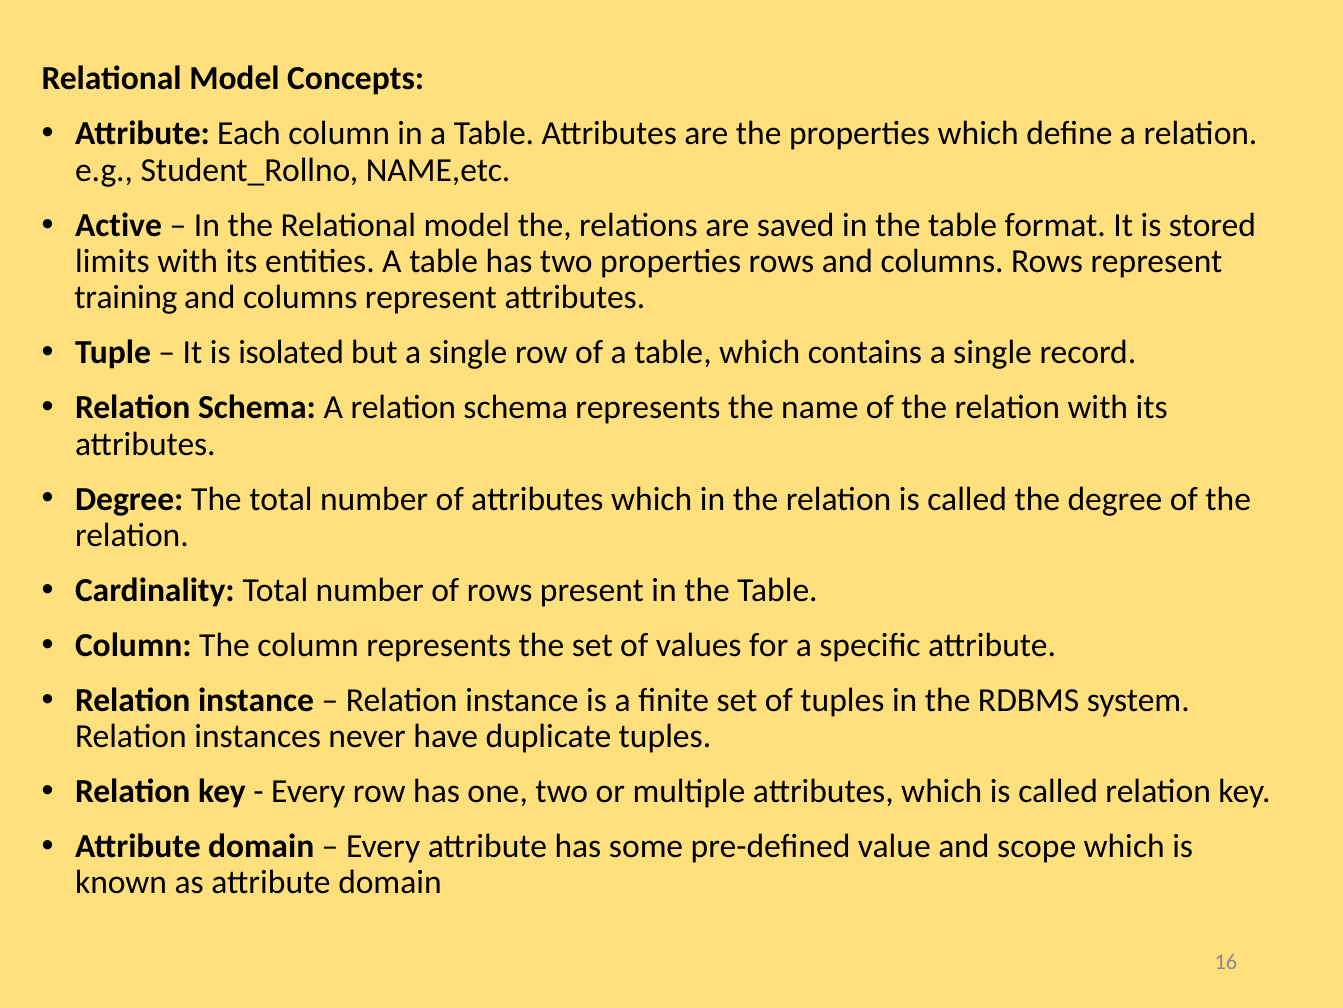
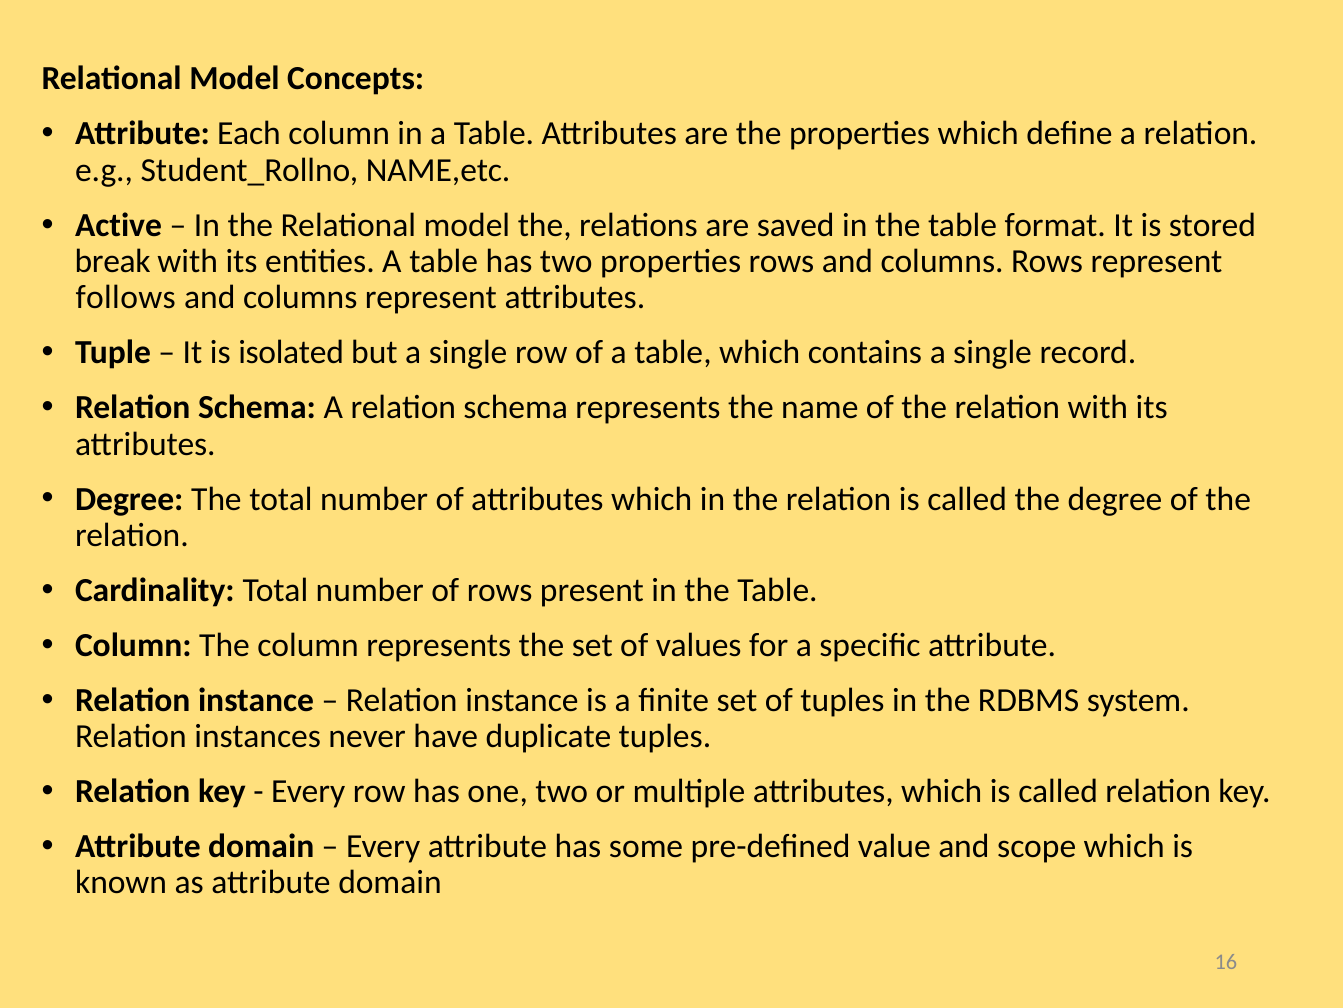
limits: limits -> break
training: training -> follows
